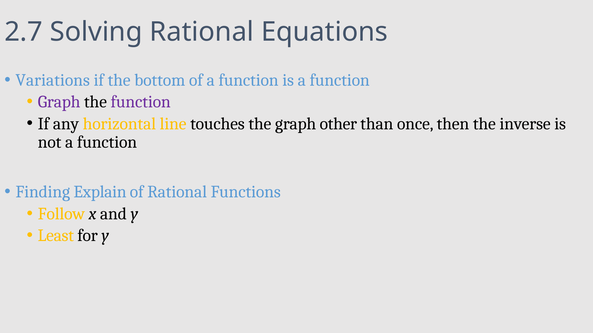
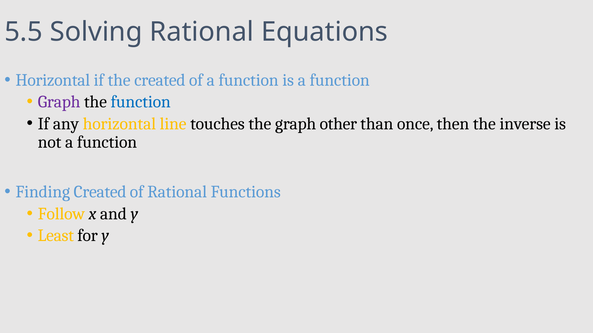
2.7: 2.7 -> 5.5
Variations at (53, 80): Variations -> Horizontal
the bottom: bottom -> created
function at (141, 102) colour: purple -> blue
Finding Explain: Explain -> Created
